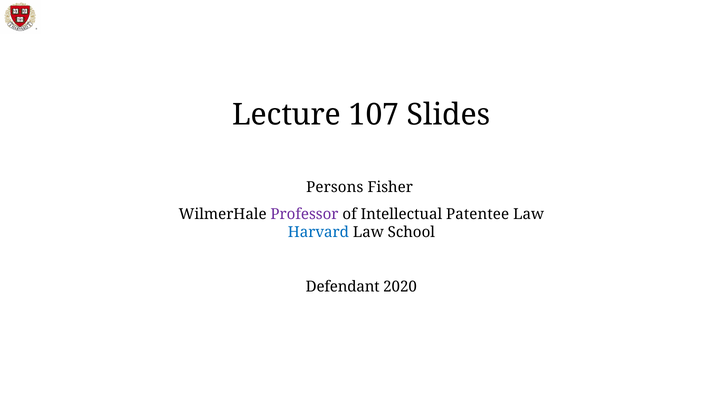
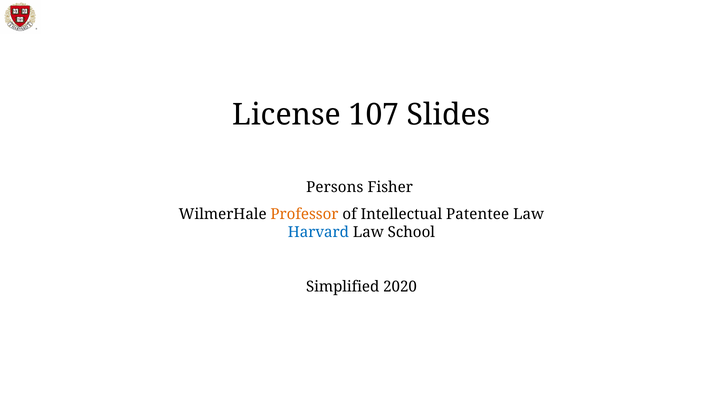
Lecture: Lecture -> License
Professor colour: purple -> orange
Defendant: Defendant -> Simplified
